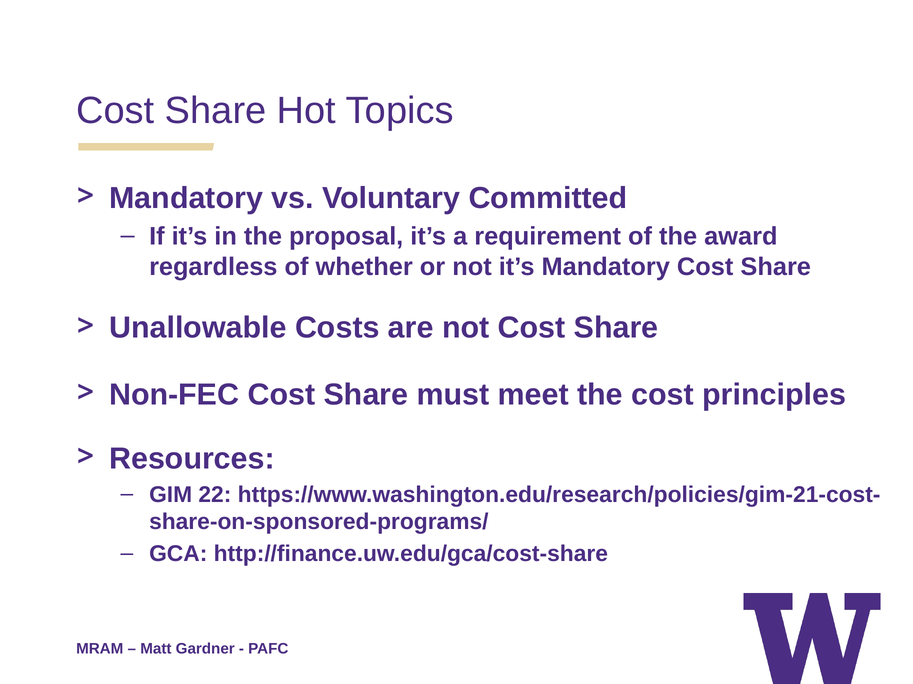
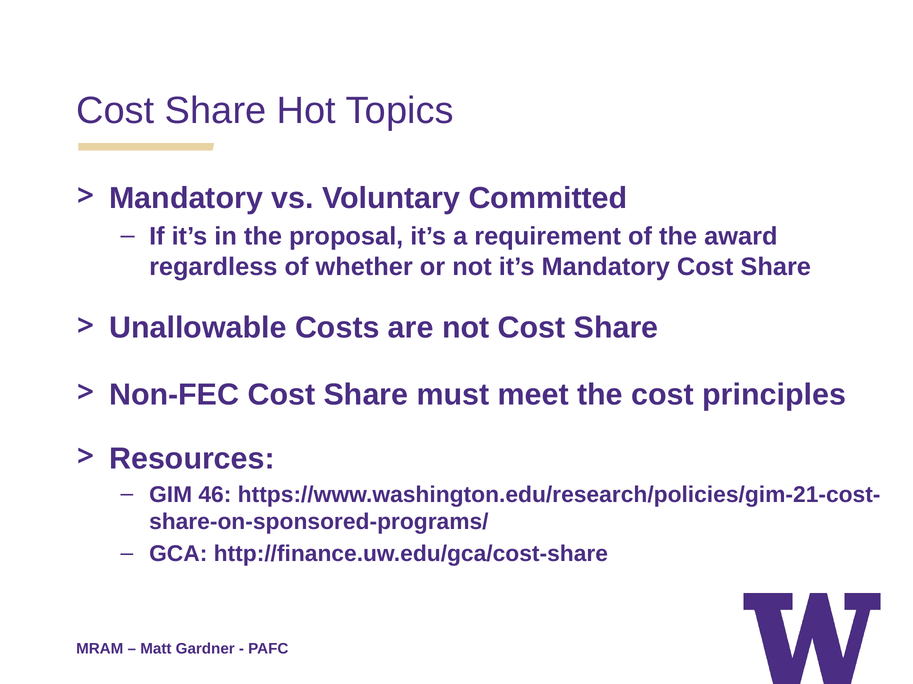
22: 22 -> 46
